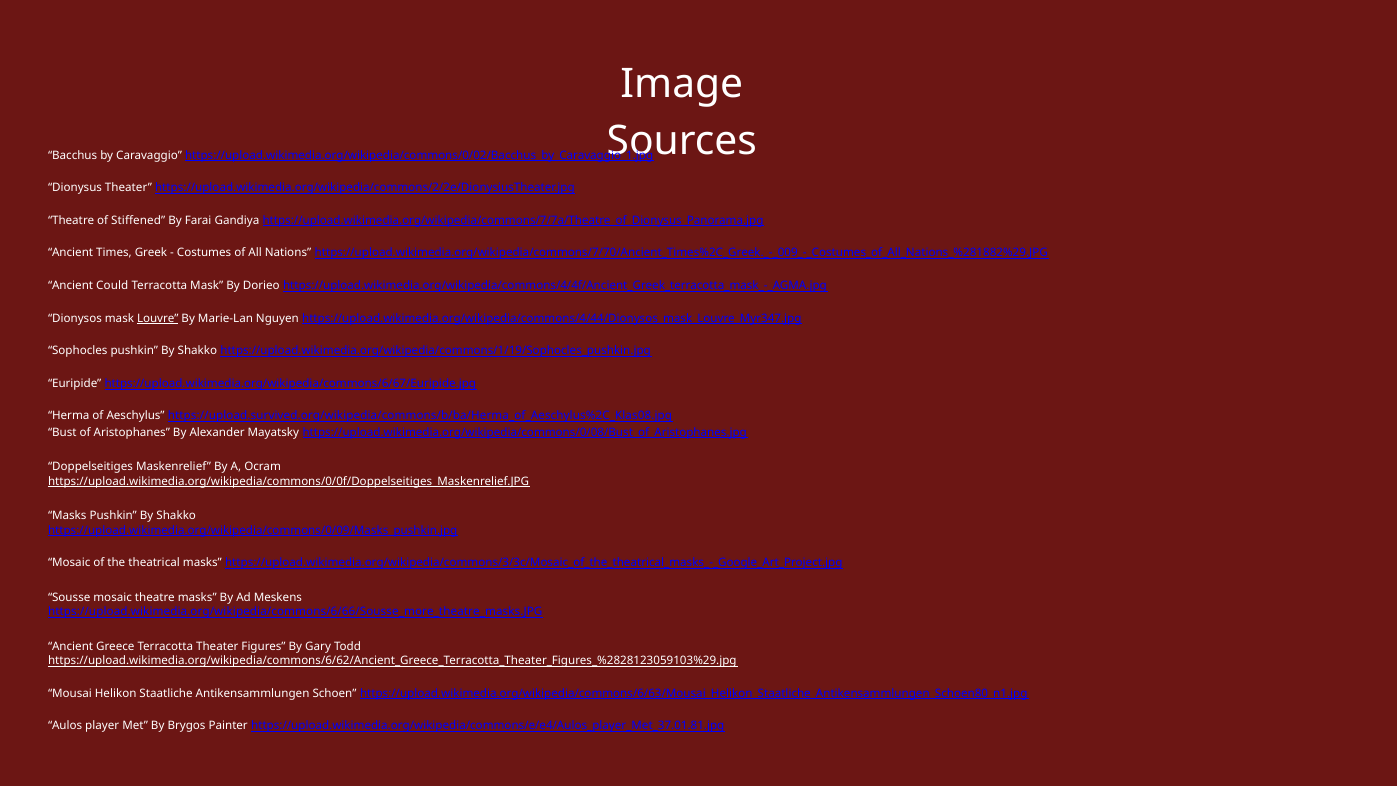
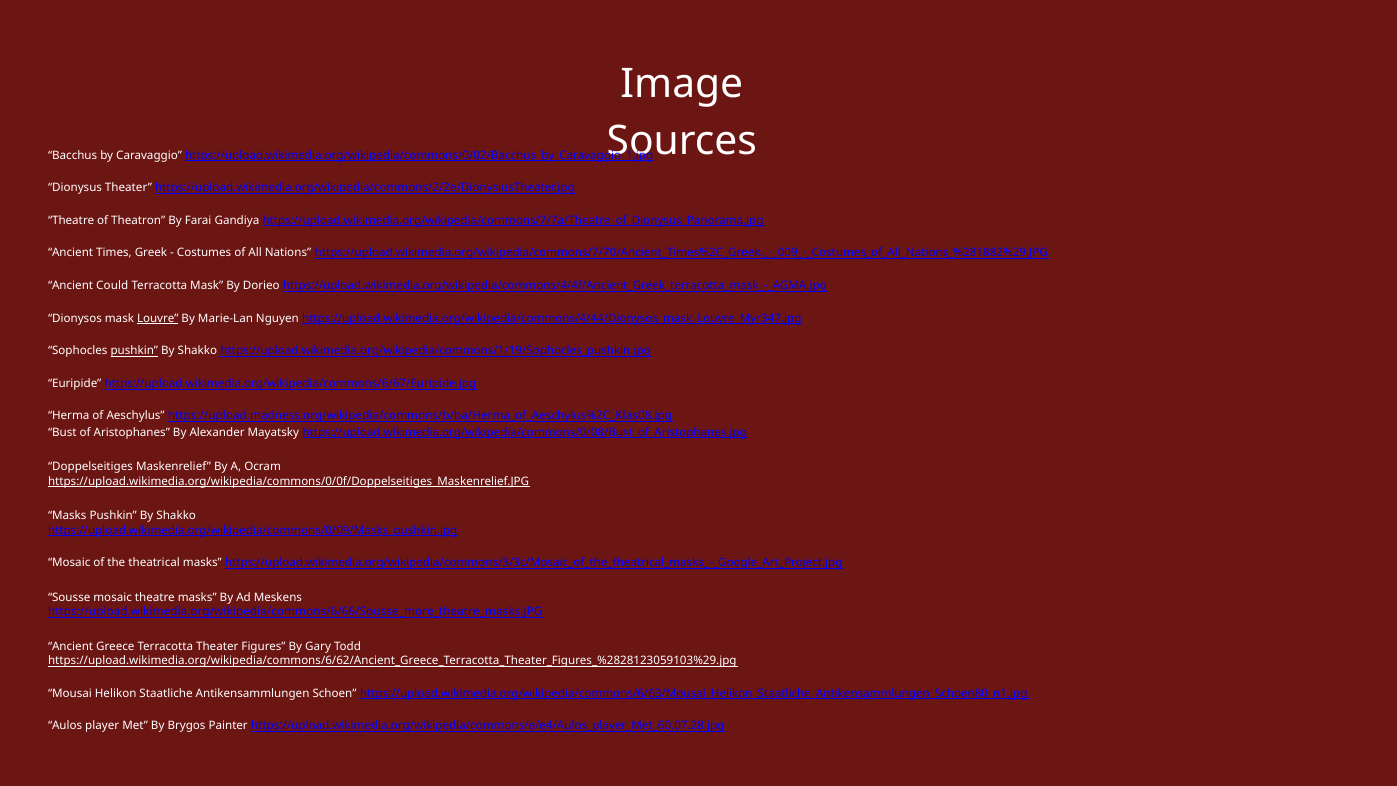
Stiffened: Stiffened -> Theatron
pushkin at (134, 351) underline: none -> present
https://upload.survived.org/wikipedia/commons/b/ba/Herma_of_Aeschylus%2C_Klas08.jpg: https://upload.survived.org/wikipedia/commons/b/ba/Herma_of_Aeschylus%2C_Klas08.jpg -> https://upload.madness.org/wikipedia/commons/b/ba/Herma_of_Aeschylus%2C_Klas08.jpg
https://upload.wikimedia.org/wikipedia/commons/e/e4/Aulos_player_Met_37.01.81.jpg: https://upload.wikimedia.org/wikipedia/commons/e/e4/Aulos_player_Met_37.01.81.jpg -> https://upload.wikimedia.org/wikipedia/commons/e/e4/Aulos_player_Met_60.07.28.jpg
